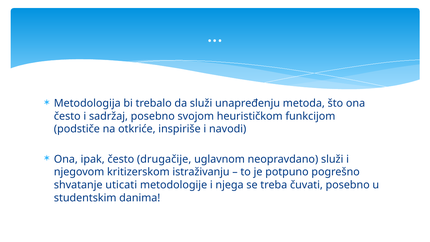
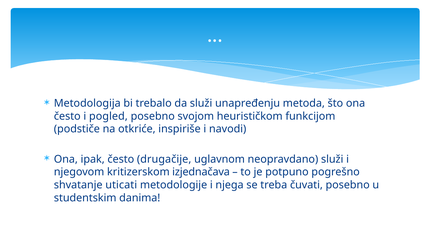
sadržaj: sadržaj -> pogled
istraživanju: istraživanju -> izjednačava
